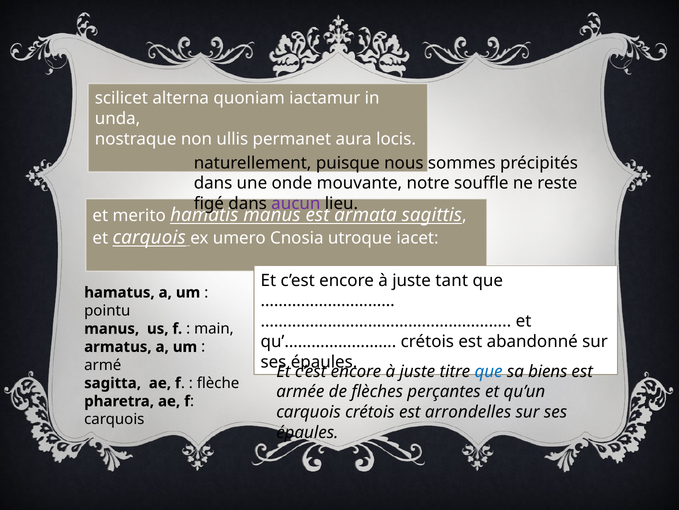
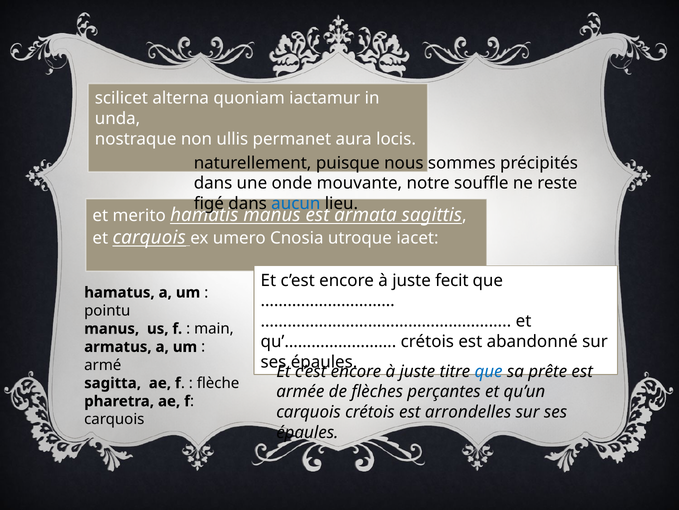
aucun colour: purple -> blue
tant: tant -> fecit
biens: biens -> prête
